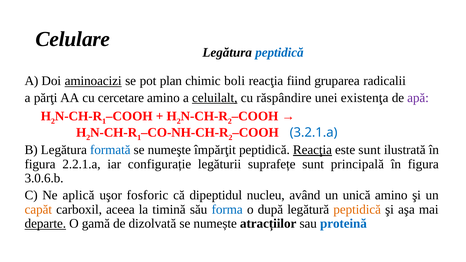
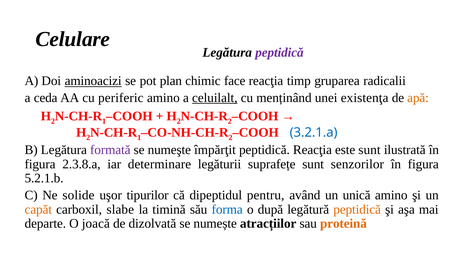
peptidică at (279, 52) colour: blue -> purple
boli: boli -> face
fiind: fiind -> timp
părţi: părţi -> ceda
cercetare: cercetare -> periferic
răspândire: răspândire -> menținând
apă colour: purple -> orange
formată colour: blue -> purple
Reacţia at (312, 150) underline: present -> none
2.2.1.a: 2.2.1.a -> 2.3.8.a
configurație: configurație -> determinare
principală: principală -> senzorilor
3.0.6.b: 3.0.6.b -> 5.2.1.b
aplică: aplică -> solide
fosforic: fosforic -> tipurilor
nucleu: nucleu -> pentru
aceea: aceea -> slabe
departe underline: present -> none
gamă: gamă -> joacă
proteină colour: blue -> orange
